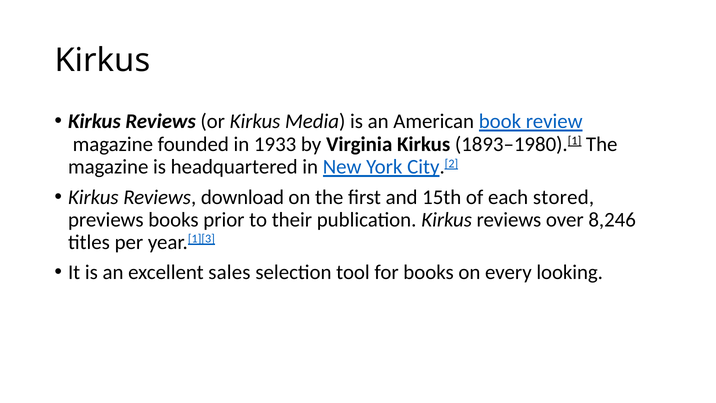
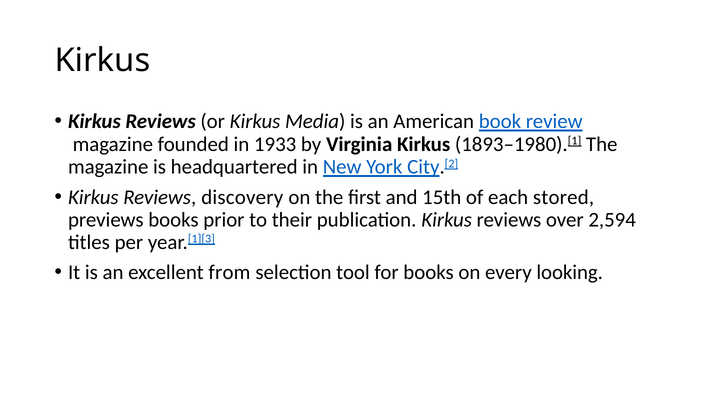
download: download -> discovery
8,246: 8,246 -> 2,594
sales: sales -> from
